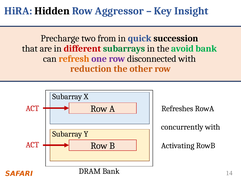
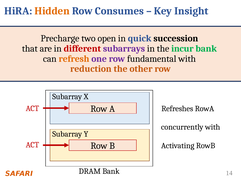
Hidden colour: black -> orange
Aggressor: Aggressor -> Consumes
from: from -> open
subarrays colour: green -> purple
avoid: avoid -> incur
disconnected: disconnected -> fundamental
